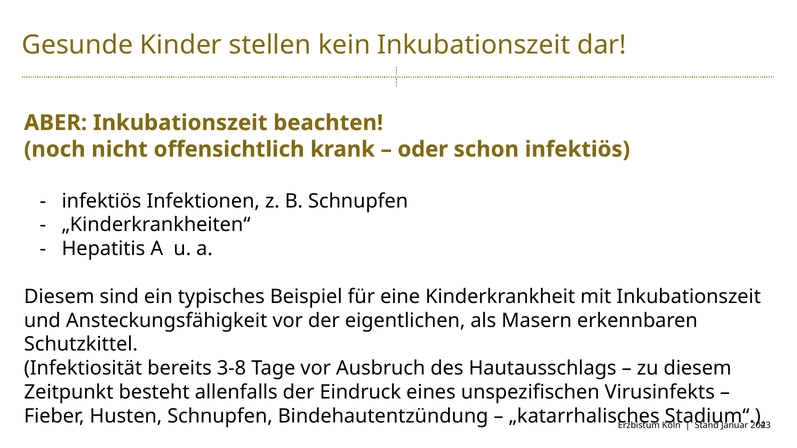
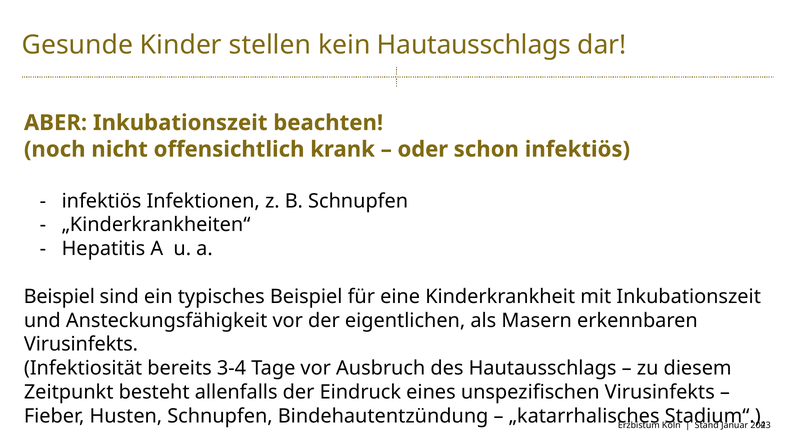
kein Inkubationszeit: Inkubationszeit -> Hautausschlags
Diesem at (59, 297): Diesem -> Beispiel
Schutzkittel at (81, 345): Schutzkittel -> Virusinfekts
3-8: 3-8 -> 3-4
